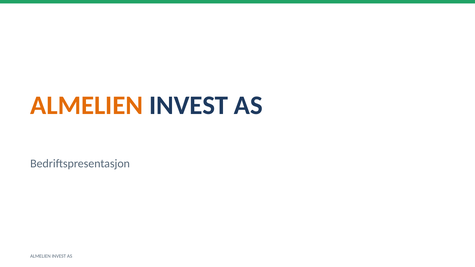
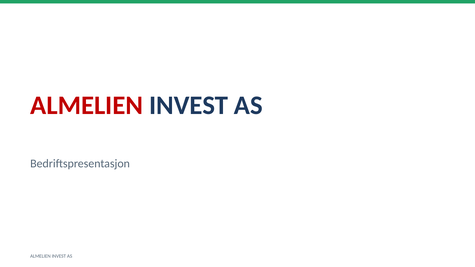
ALMELIEN at (87, 105) colour: orange -> red
